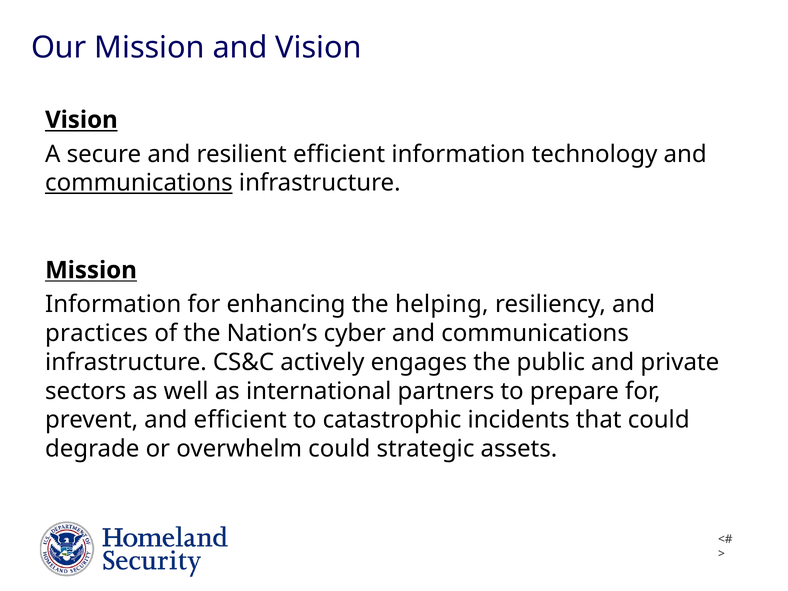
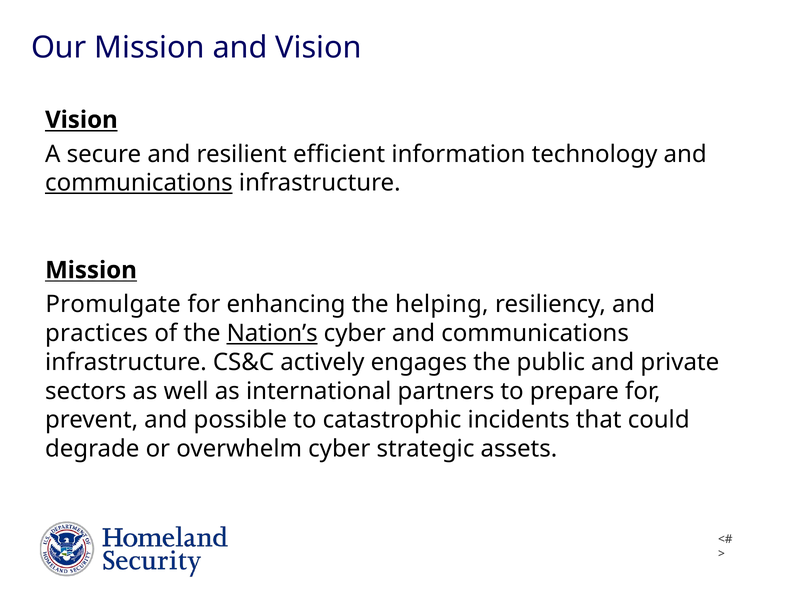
Information at (113, 305): Information -> Promulgate
Nation’s underline: none -> present
and efficient: efficient -> possible
overwhelm could: could -> cyber
